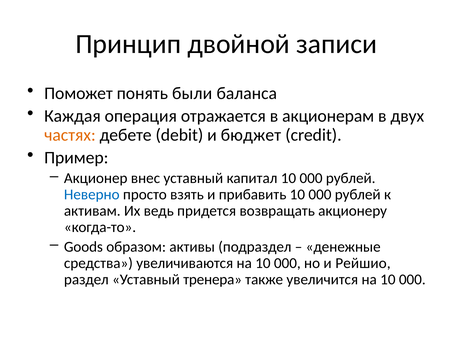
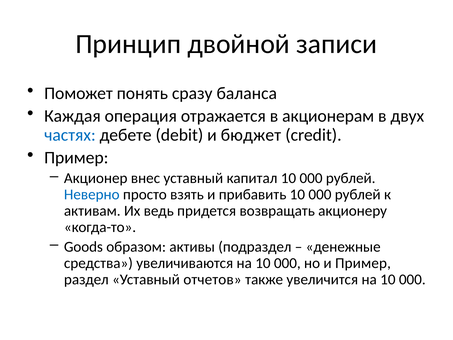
были: были -> сразу
частях colour: orange -> blue
и Рейшио: Рейшио -> Пример
тренера: тренера -> отчетов
